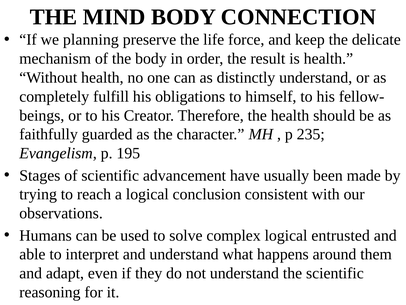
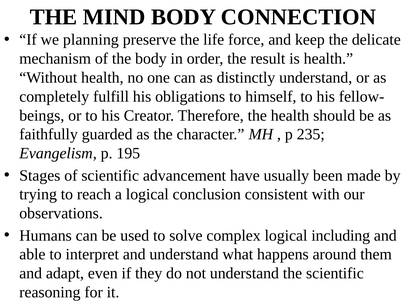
entrusted: entrusted -> including
